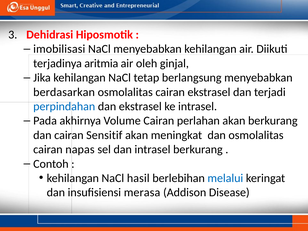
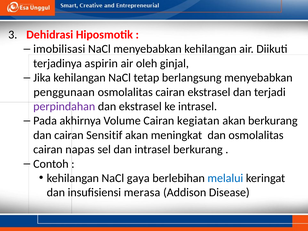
aritmia: aritmia -> aspirin
berdasarkan: berdasarkan -> penggunaan
perpindahan colour: blue -> purple
perlahan: perlahan -> kegiatan
hasil: hasil -> gaya
